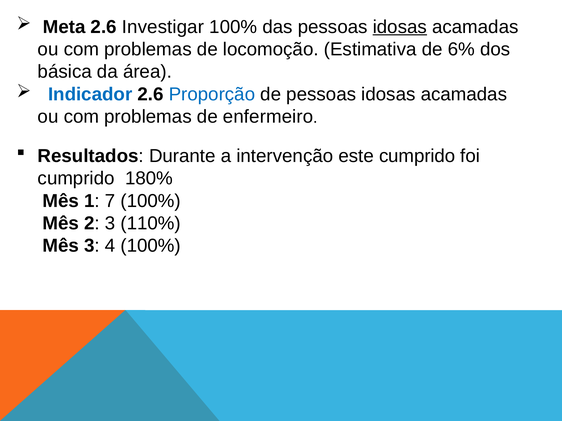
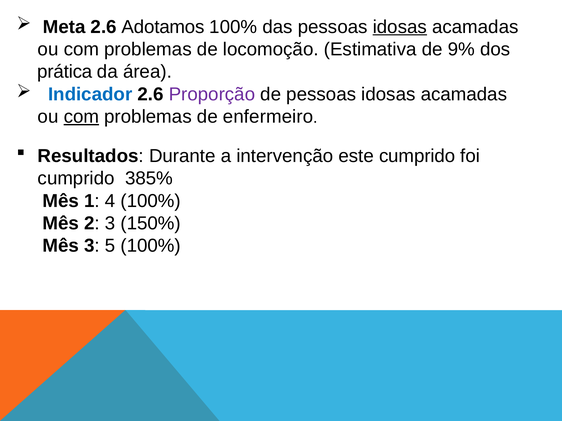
Investigar: Investigar -> Adotamos
6%: 6% -> 9%
básica: básica -> prática
Proporção colour: blue -> purple
com at (81, 117) underline: none -> present
180%: 180% -> 385%
7: 7 -> 4
110%: 110% -> 150%
4: 4 -> 5
